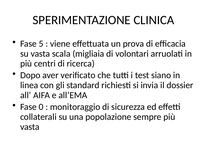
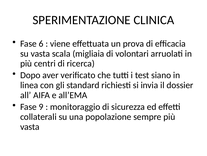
5: 5 -> 6
0: 0 -> 9
